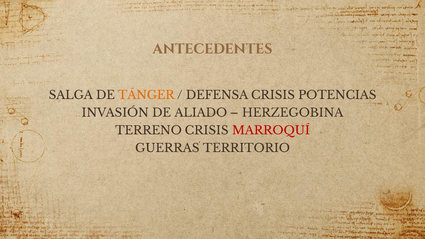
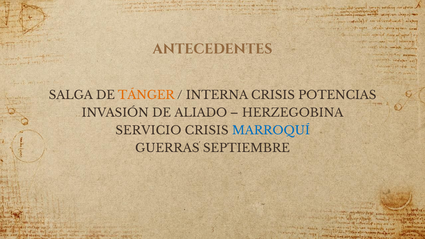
DEFENSA: DEFENSA -> INTERNA
TERRENO: TERRENO -> SERVICIO
MARROQUÍ colour: red -> blue
TERRITORIO: TERRITORIO -> SEPTIEMBRE
